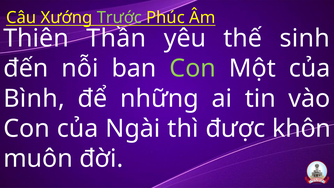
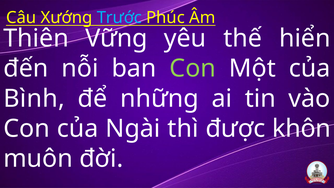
Trước colour: light green -> light blue
Thần: Thần -> Vững
sinh: sinh -> hiển
